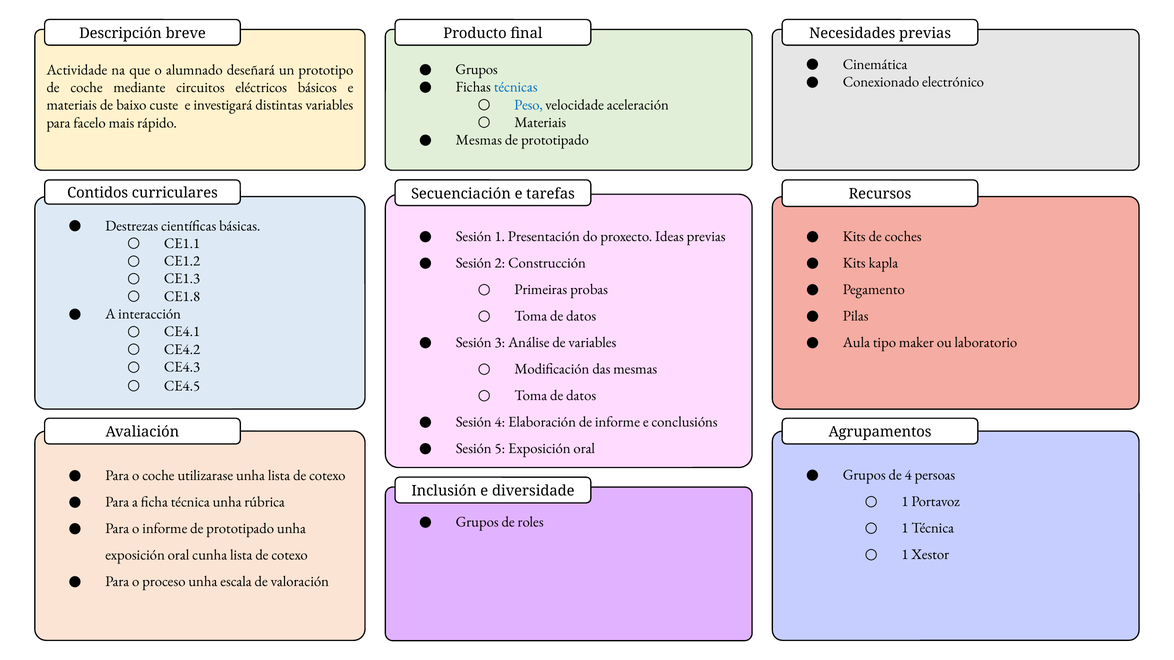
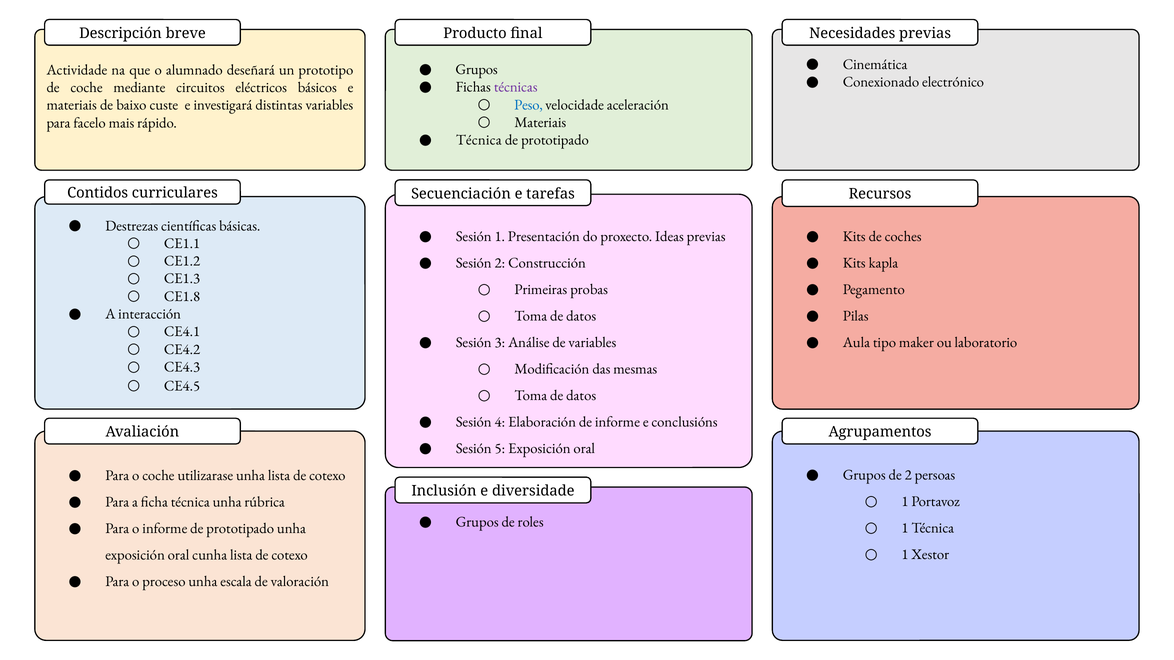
técnicas colour: blue -> purple
Mesmas at (479, 140): Mesmas -> Técnica
de 4: 4 -> 2
